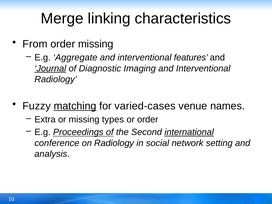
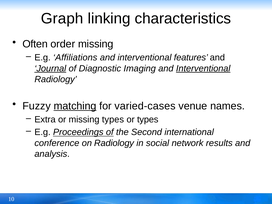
Merge: Merge -> Graph
From: From -> Often
Aggregate: Aggregate -> Affiliations
Interventional at (203, 68) underline: none -> present
or order: order -> types
international underline: present -> none
setting: setting -> results
